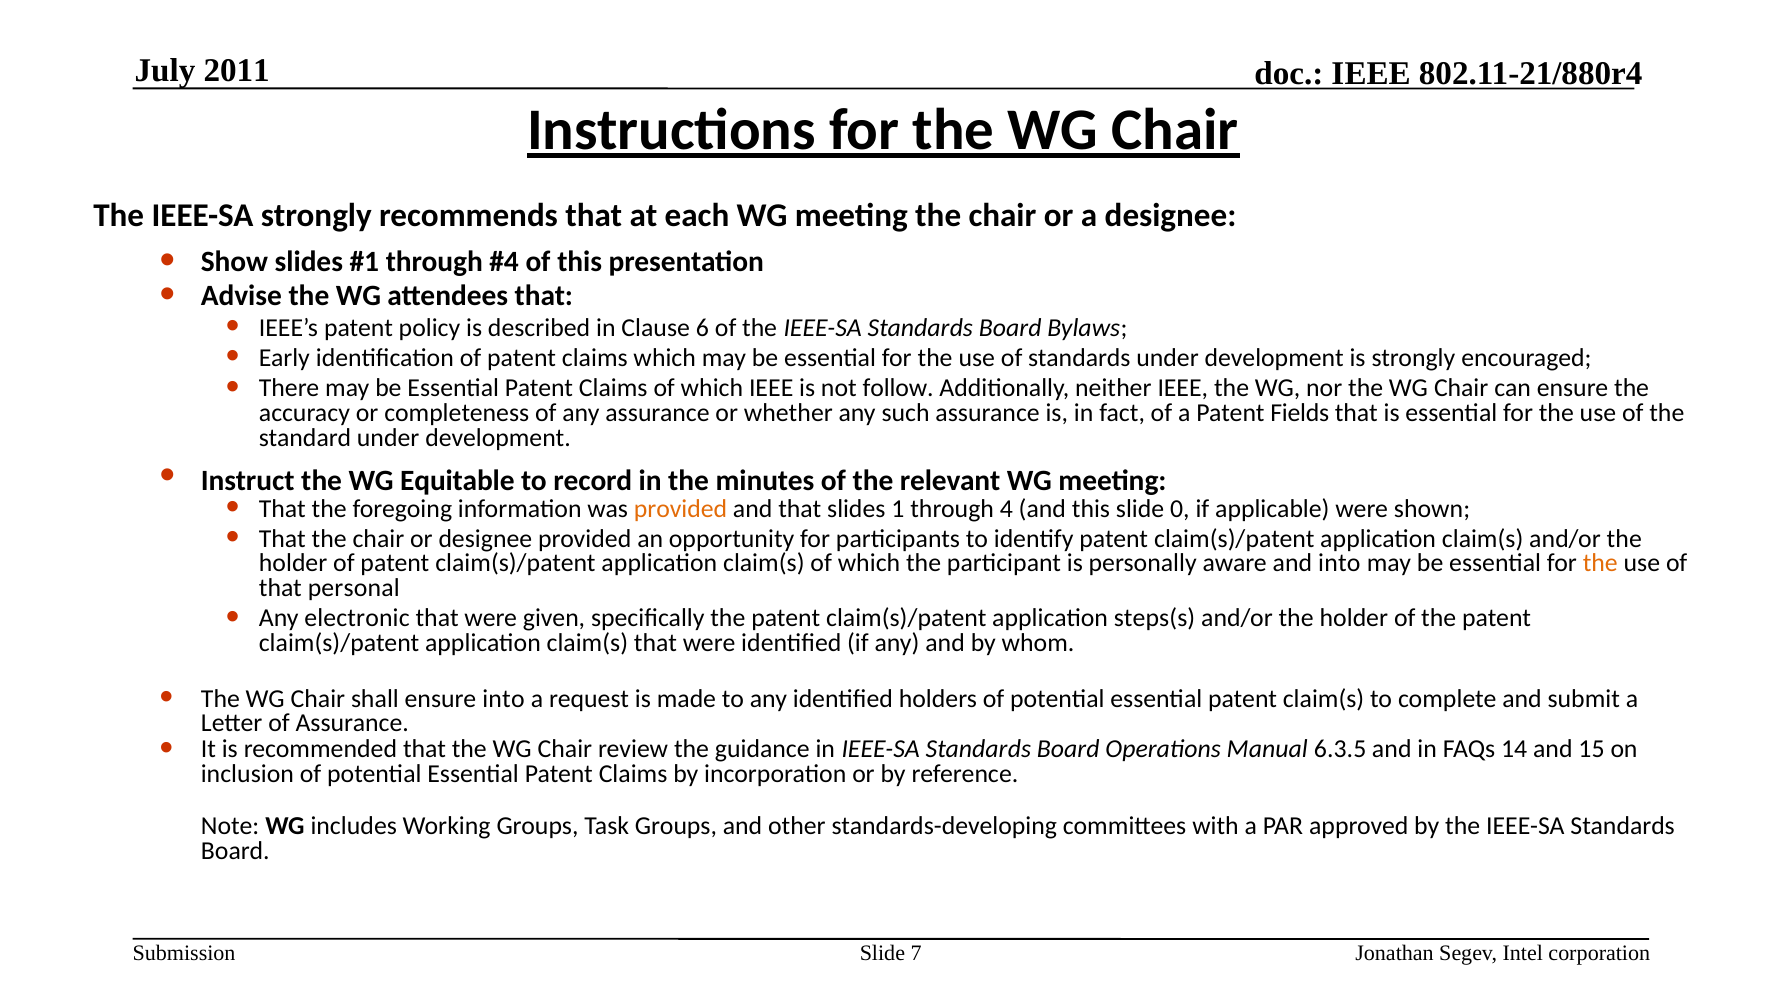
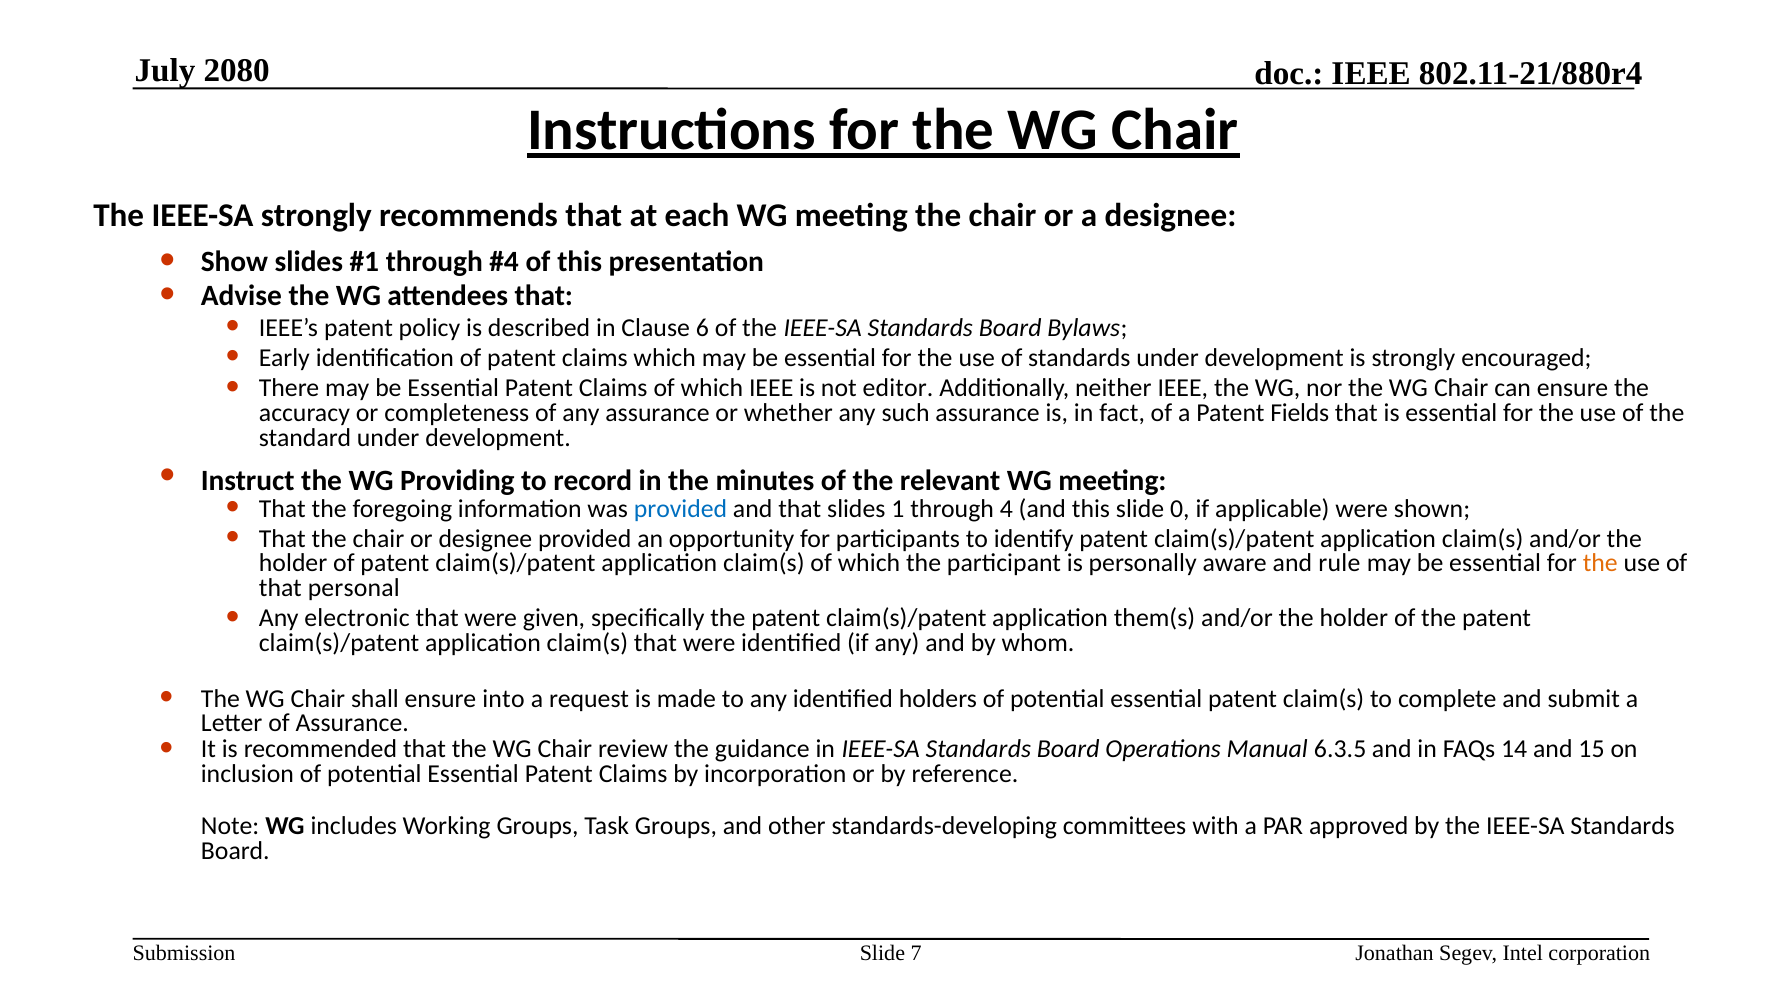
2011: 2011 -> 2080
follow: follow -> editor
Equitable: Equitable -> Providing
provided at (680, 509) colour: orange -> blue
and into: into -> rule
steps(s: steps(s -> them(s
